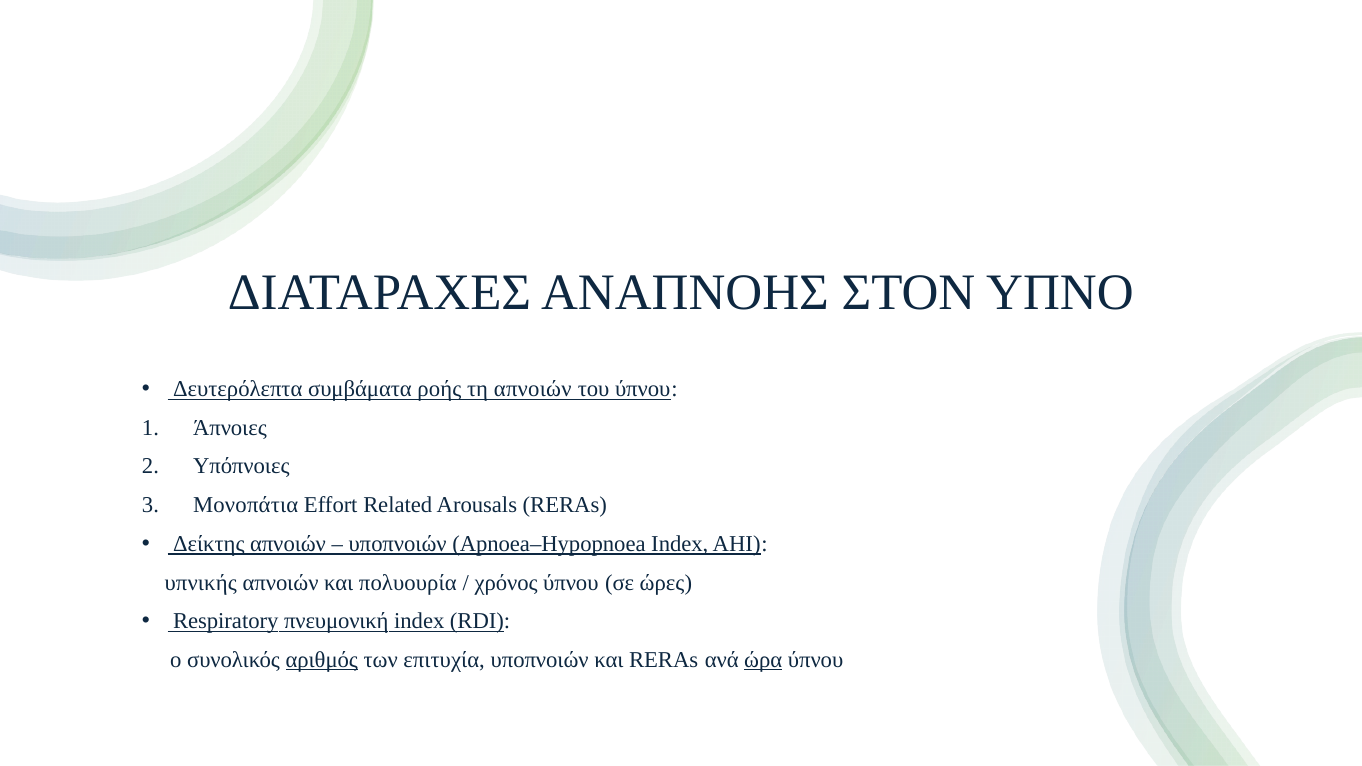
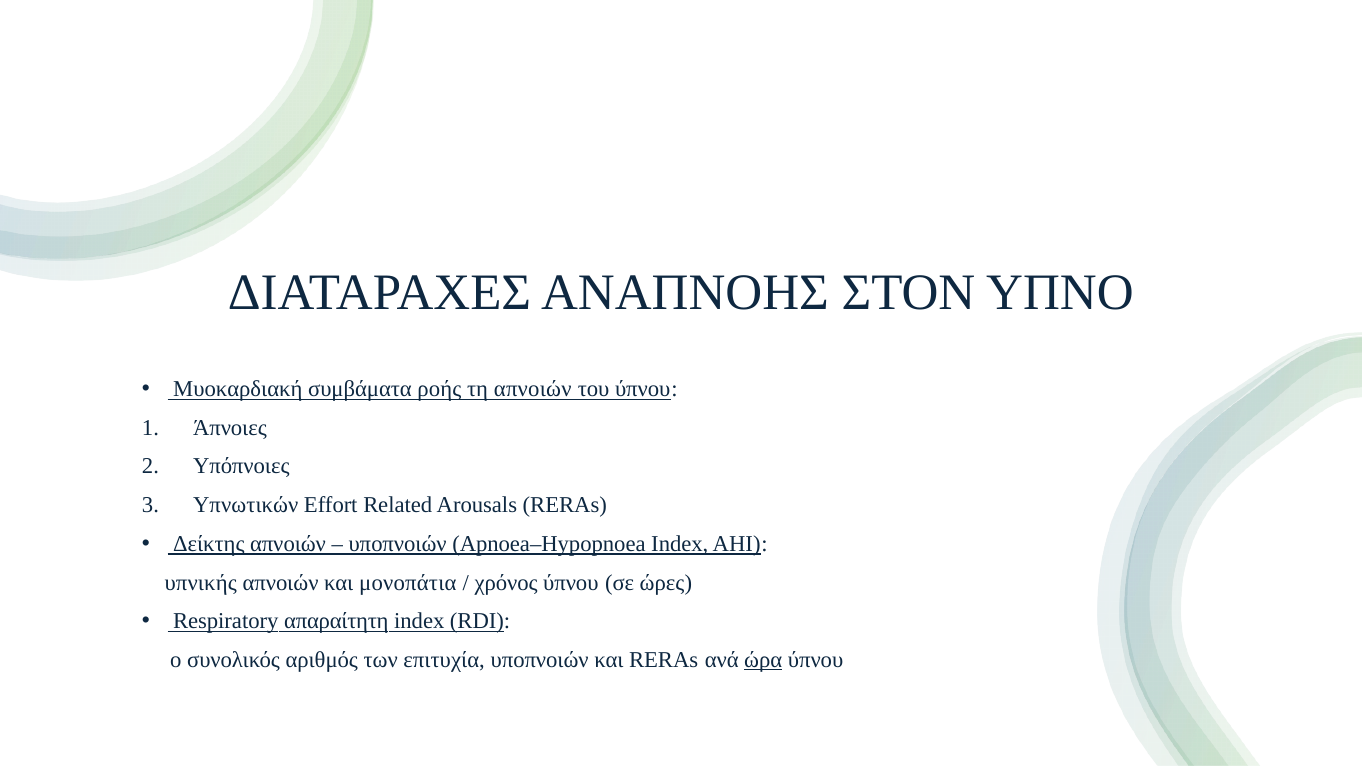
Δευτερόλεπτα: Δευτερόλεπτα -> Μυοκαρδιακή
Μονοπάτια: Μονοπάτια -> Υπνωτικών
πολυουρία: πολυουρία -> μονοπάτια
πνευμονική: πνευμονική -> απαραίτητη
αριθμός underline: present -> none
